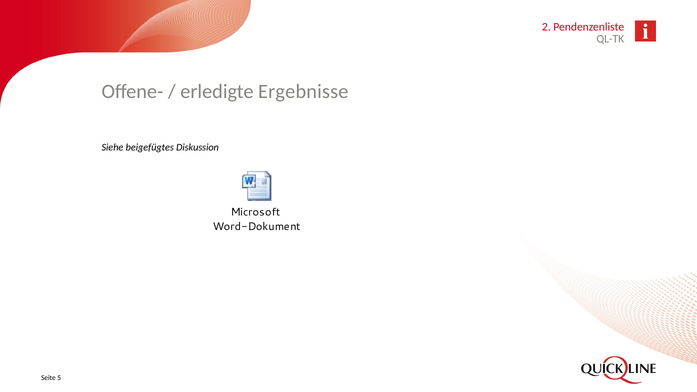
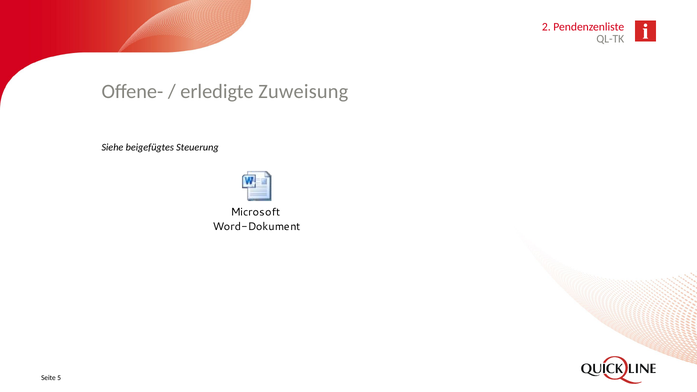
Ergebnisse: Ergebnisse -> Zuweisung
Diskussion: Diskussion -> Steuerung
